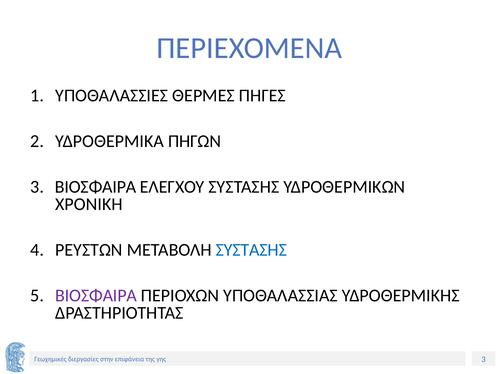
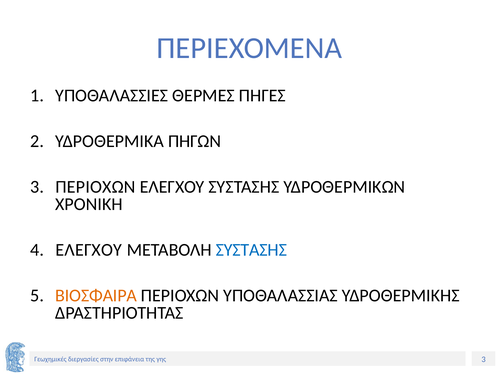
ΒΙΟΣΦΑΙΡΑ at (96, 187): ΒΙΟΣΦΑΙΡΑ -> ΠΕΡΙΟΧΩΝ
ΡΕΥΣΤΩΝ at (89, 250): ΡΕΥΣΤΩΝ -> ΕΛΕΓΧΟΥ
ΒΙΟΣΦΑΙΡΑ at (96, 296) colour: purple -> orange
